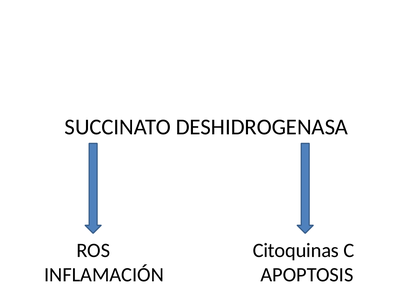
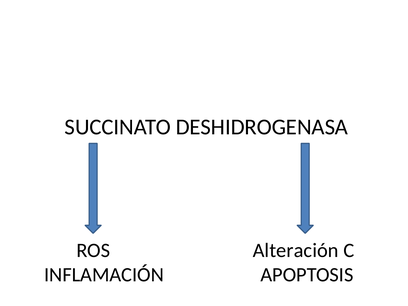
Citoquinas: Citoquinas -> Alteración
